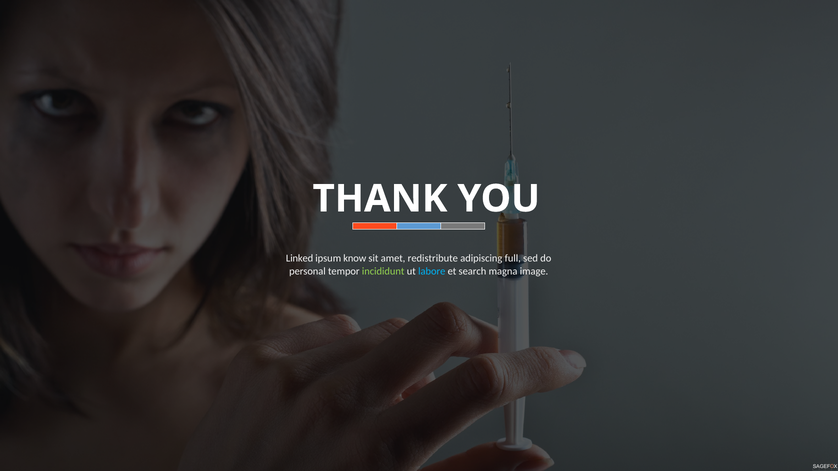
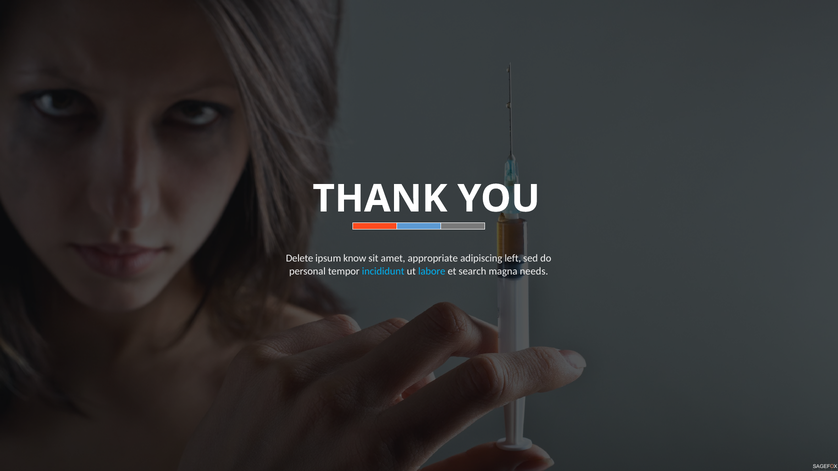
Linked: Linked -> Delete
redistribute: redistribute -> appropriate
full: full -> left
incididunt colour: light green -> light blue
image: image -> needs
